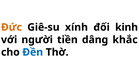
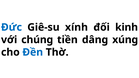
Đức colour: orange -> blue
người: người -> chúng
khắc: khắc -> xúng
